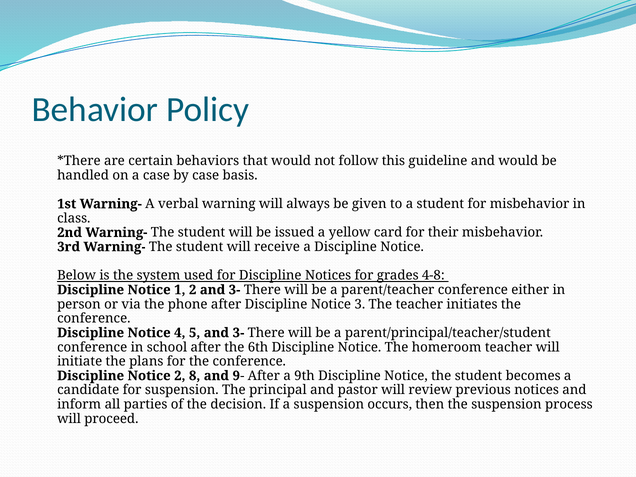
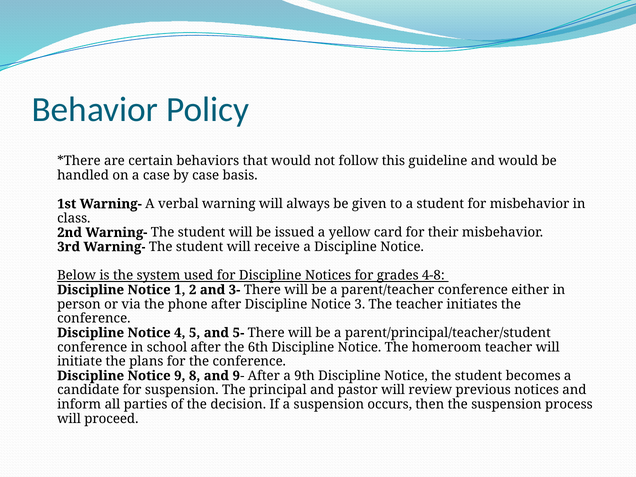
5 and 3-: 3- -> 5-
Notice 2: 2 -> 9
